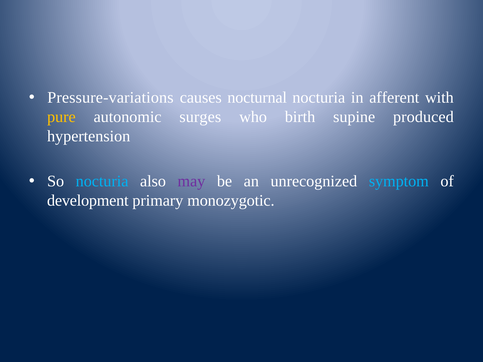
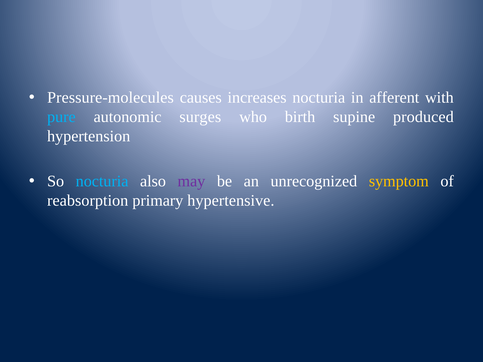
Pressure-variations: Pressure-variations -> Pressure-molecules
nocturnal: nocturnal -> increases
pure colour: yellow -> light blue
symptom colour: light blue -> yellow
development: development -> reabsorption
monozygotic: monozygotic -> hypertensive
